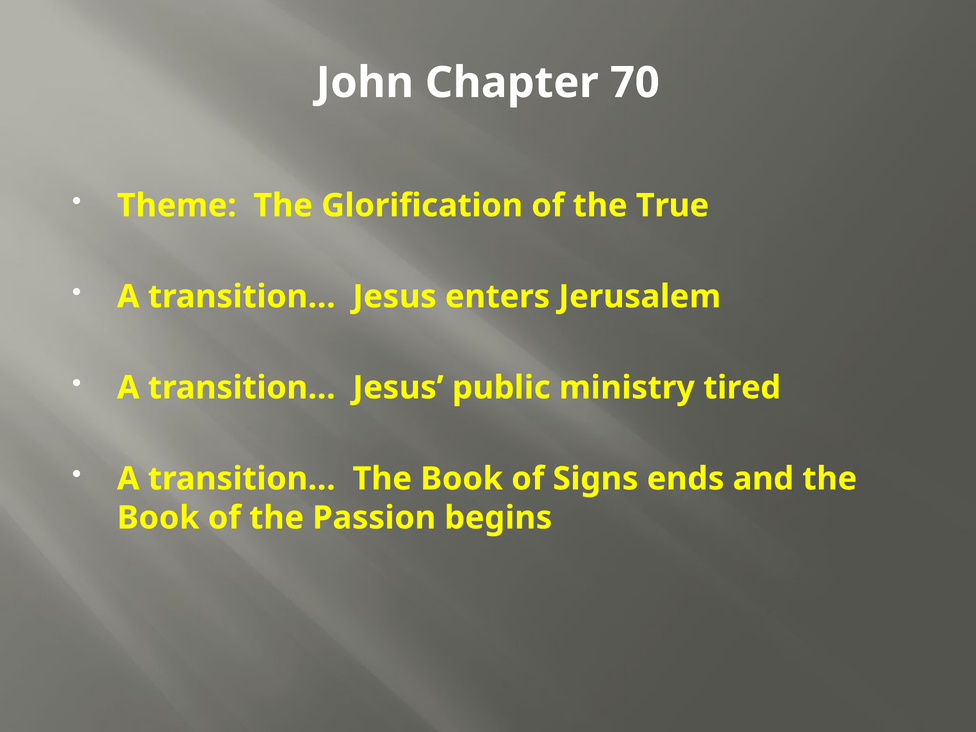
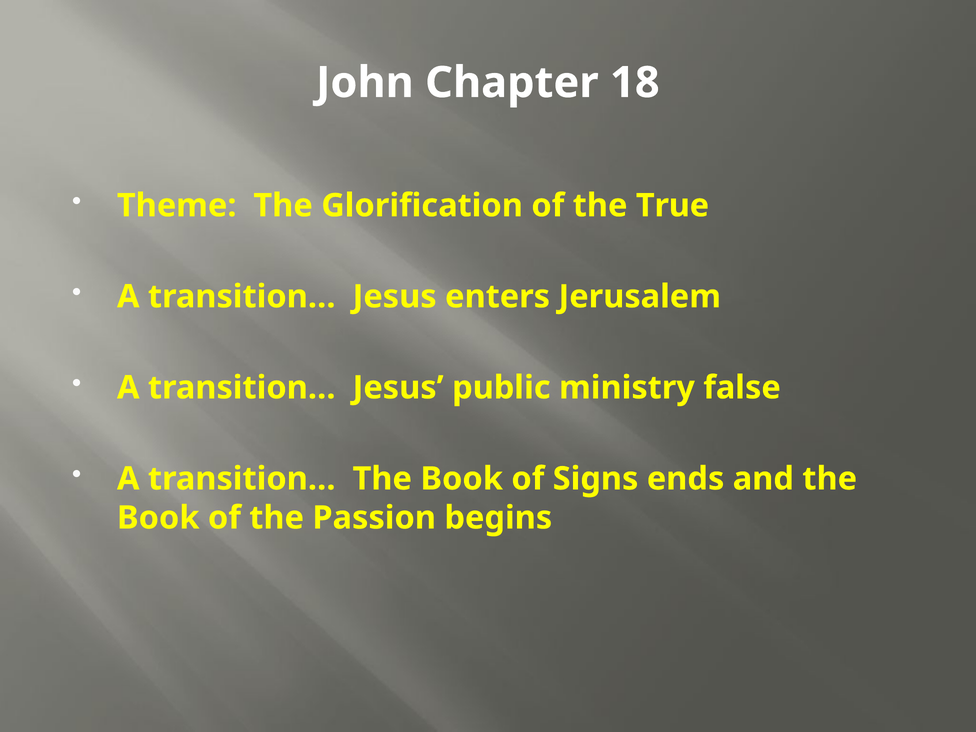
70: 70 -> 18
tired: tired -> false
